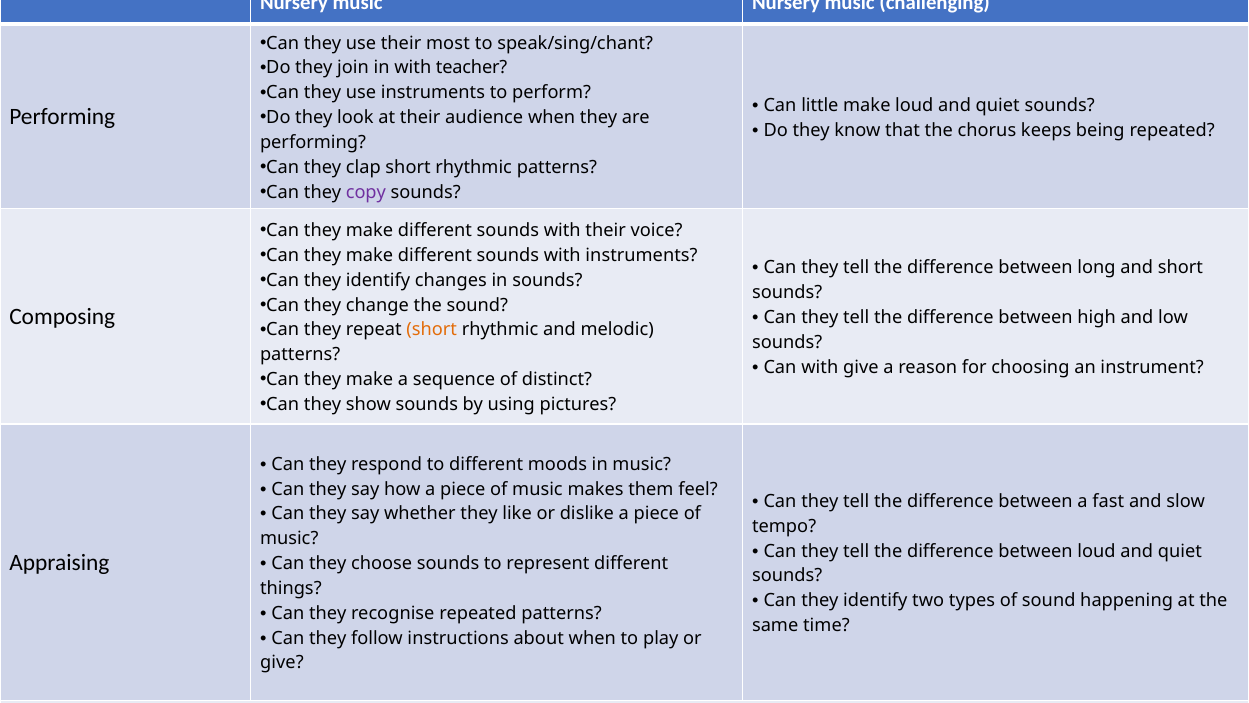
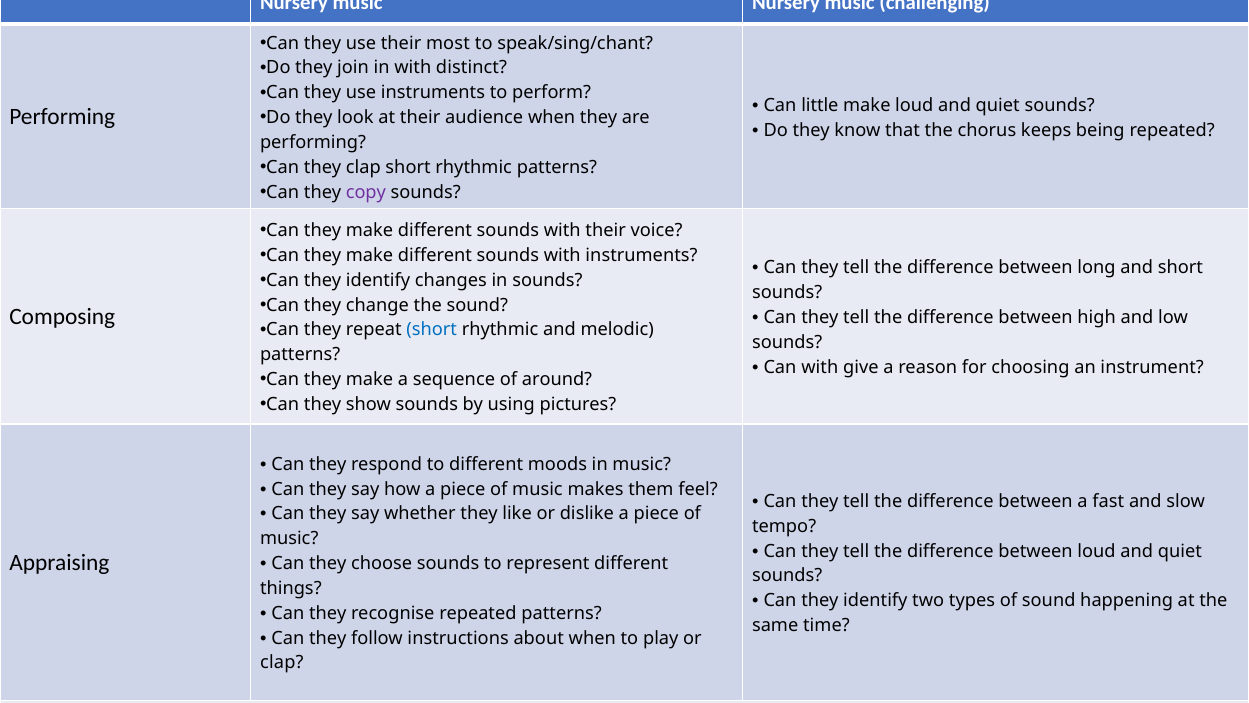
teacher: teacher -> distinct
short at (432, 330) colour: orange -> blue
distinct: distinct -> around
give at (282, 662): give -> clap
